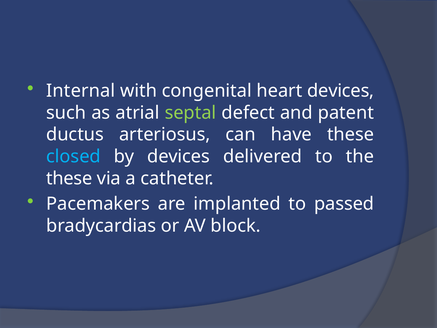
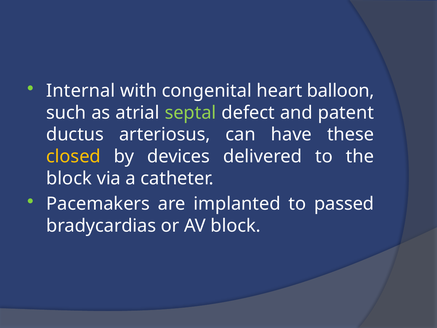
heart devices: devices -> balloon
closed colour: light blue -> yellow
these at (69, 178): these -> block
